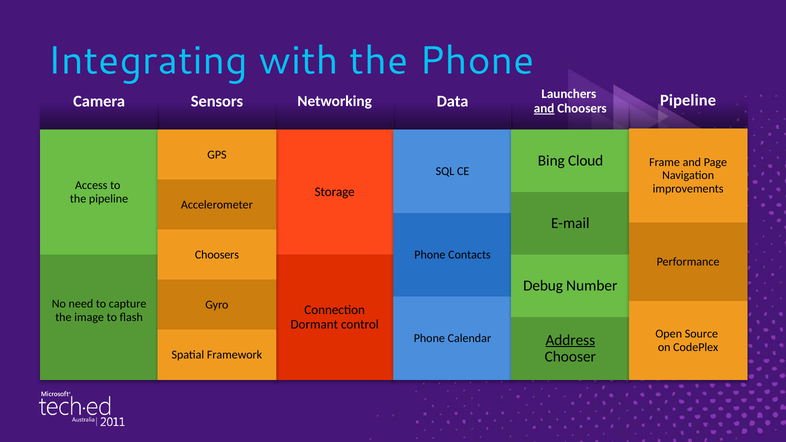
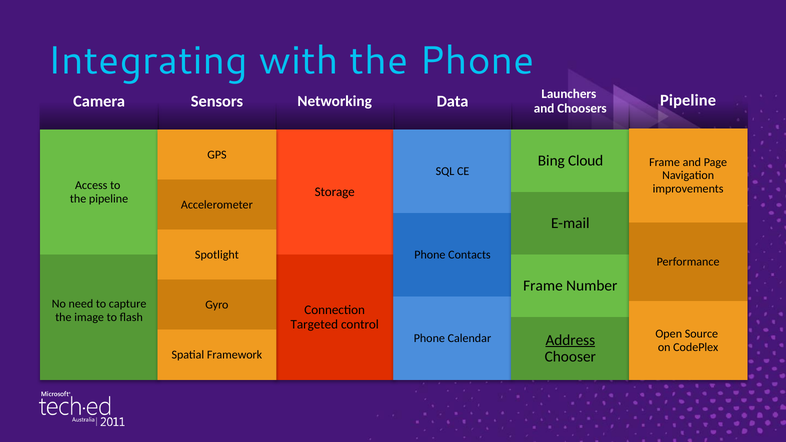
and at (544, 108) underline: present -> none
Choosers at (217, 255): Choosers -> Spotlight
Debug at (543, 286): Debug -> Frame
Dormant: Dormant -> Targeted
